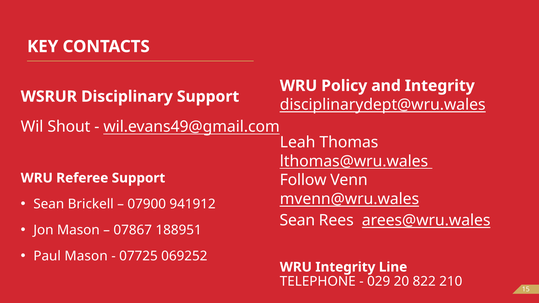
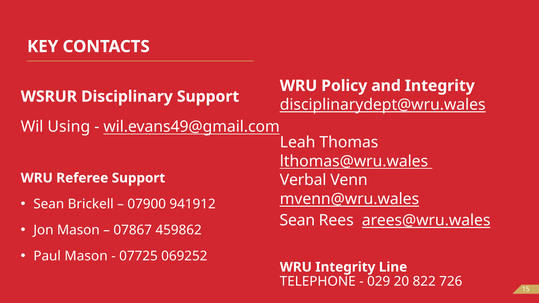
Shout: Shout -> Using
Follow: Follow -> Verbal
188951: 188951 -> 459862
210: 210 -> 726
